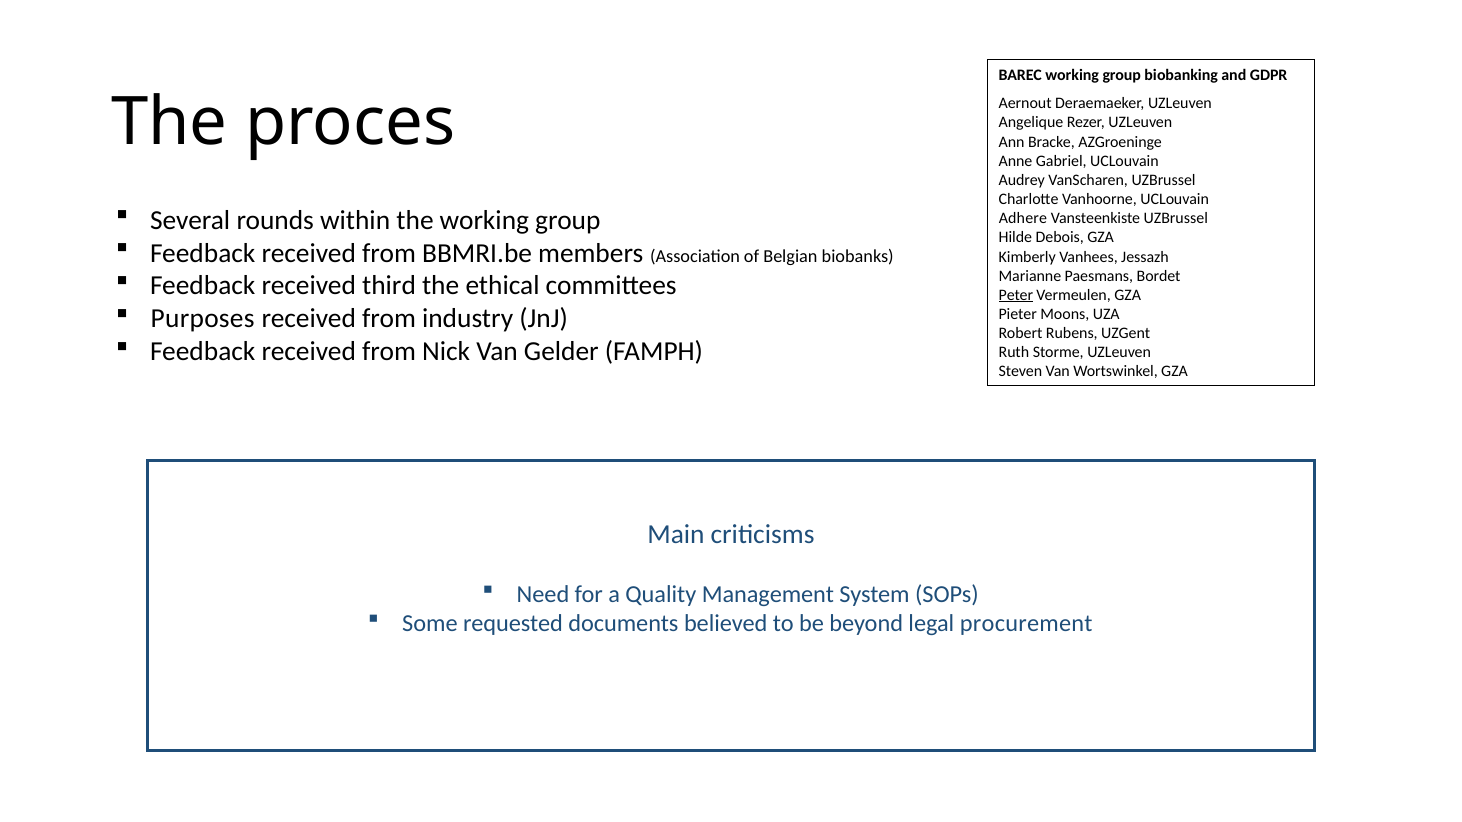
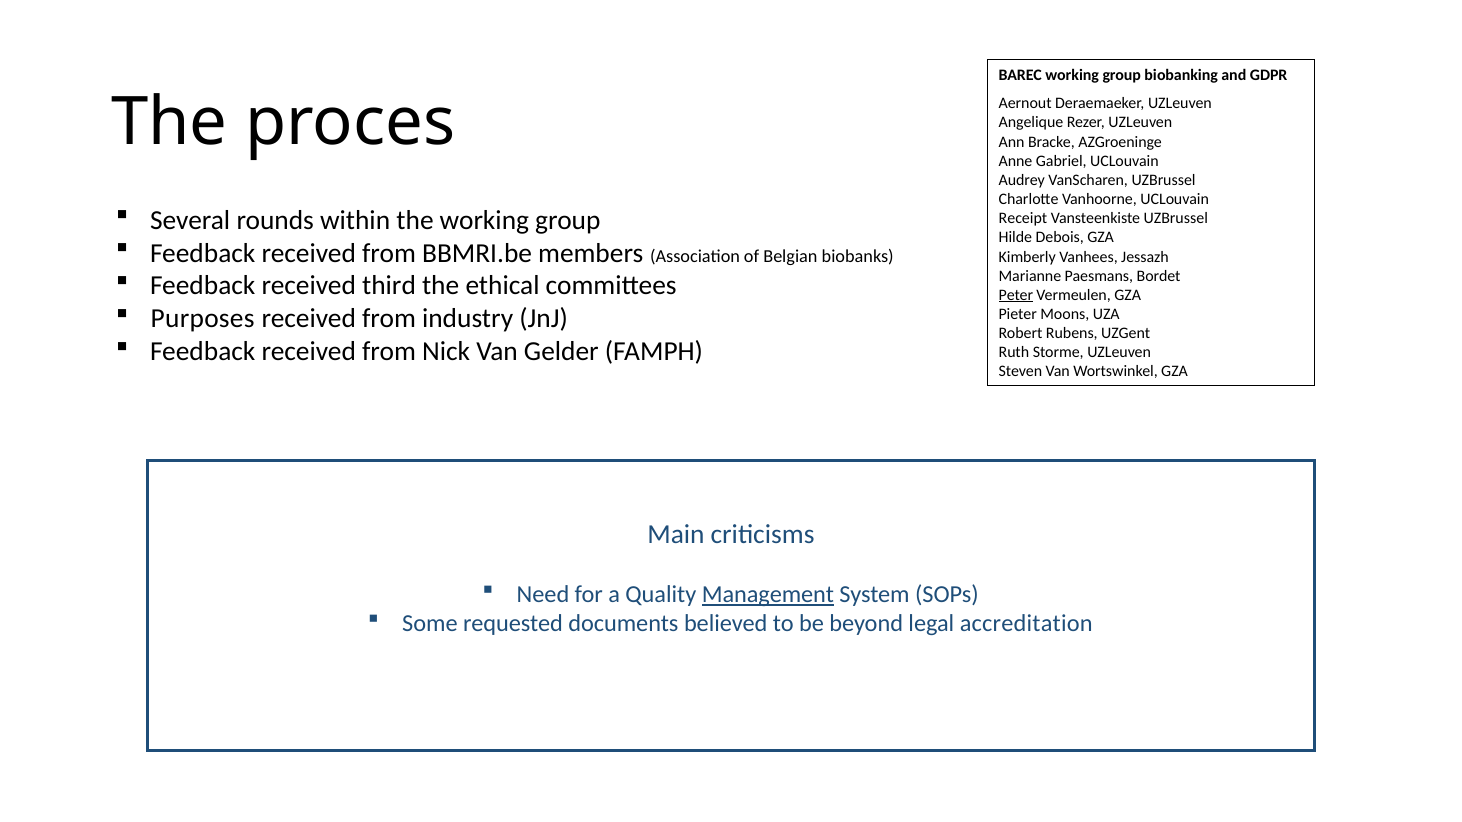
Adhere: Adhere -> Receipt
Management underline: none -> present
procurement: procurement -> accreditation
